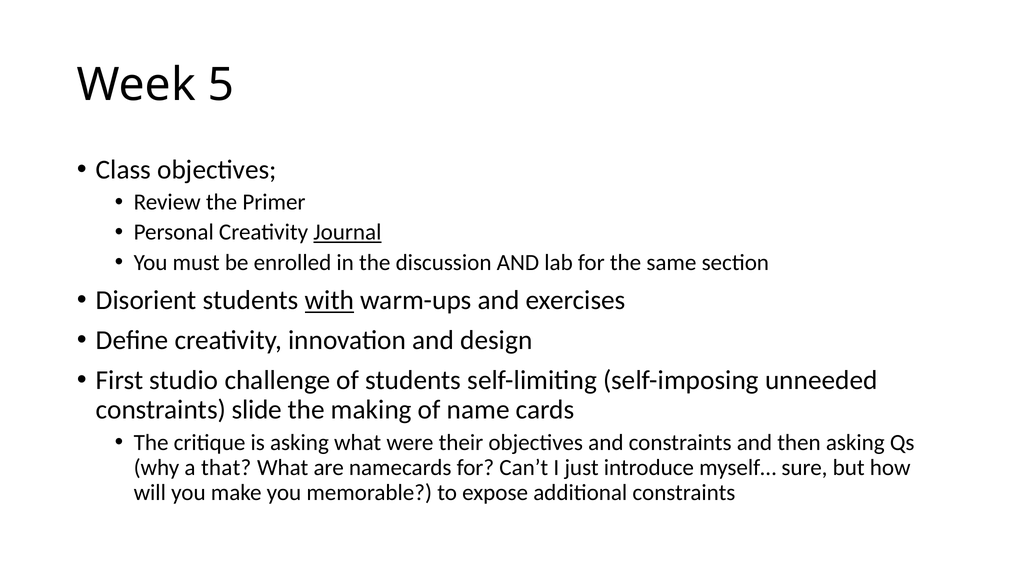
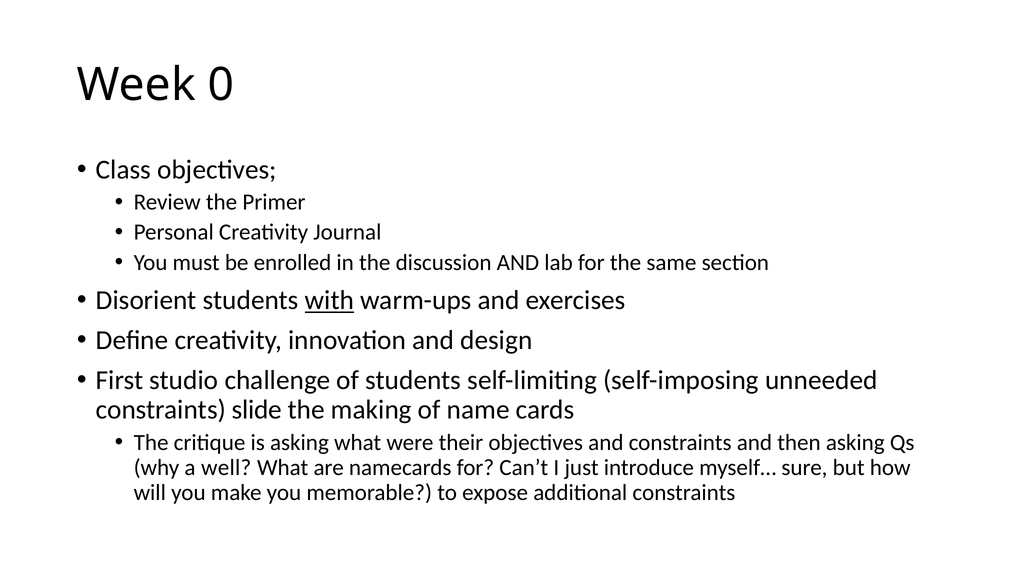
5: 5 -> 0
Journal underline: present -> none
that: that -> well
